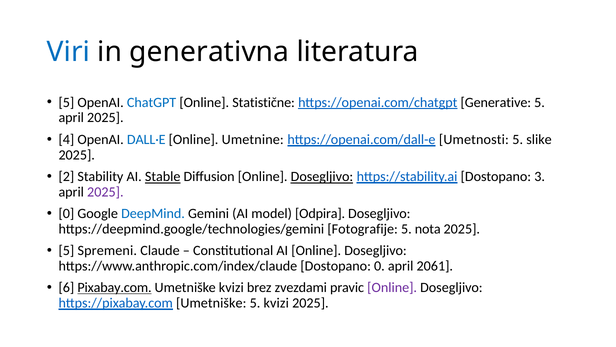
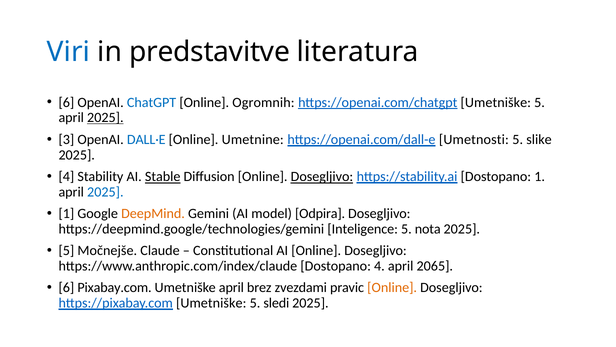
generativna: generativna -> predstavitve
5 at (66, 102): 5 -> 6
Statistične: Statistične -> Ogromnih
https://openai.com/chatgpt Generative: Generative -> Umetniške
2025 at (105, 118) underline: none -> present
4: 4 -> 3
2 at (66, 177): 2 -> 4
Dostopano 3: 3 -> 1
2025 at (105, 192) colour: purple -> blue
0 at (66, 213): 0 -> 1
DeepMind colour: blue -> orange
Fotografije: Fotografije -> Inteligence
Spremeni: Spremeni -> Močnejše
Dostopano 0: 0 -> 4
2061: 2061 -> 2065
Pixabay.com underline: present -> none
Umetniške kvizi: kvizi -> april
Online at (392, 287) colour: purple -> orange
5 kvizi: kvizi -> sledi
